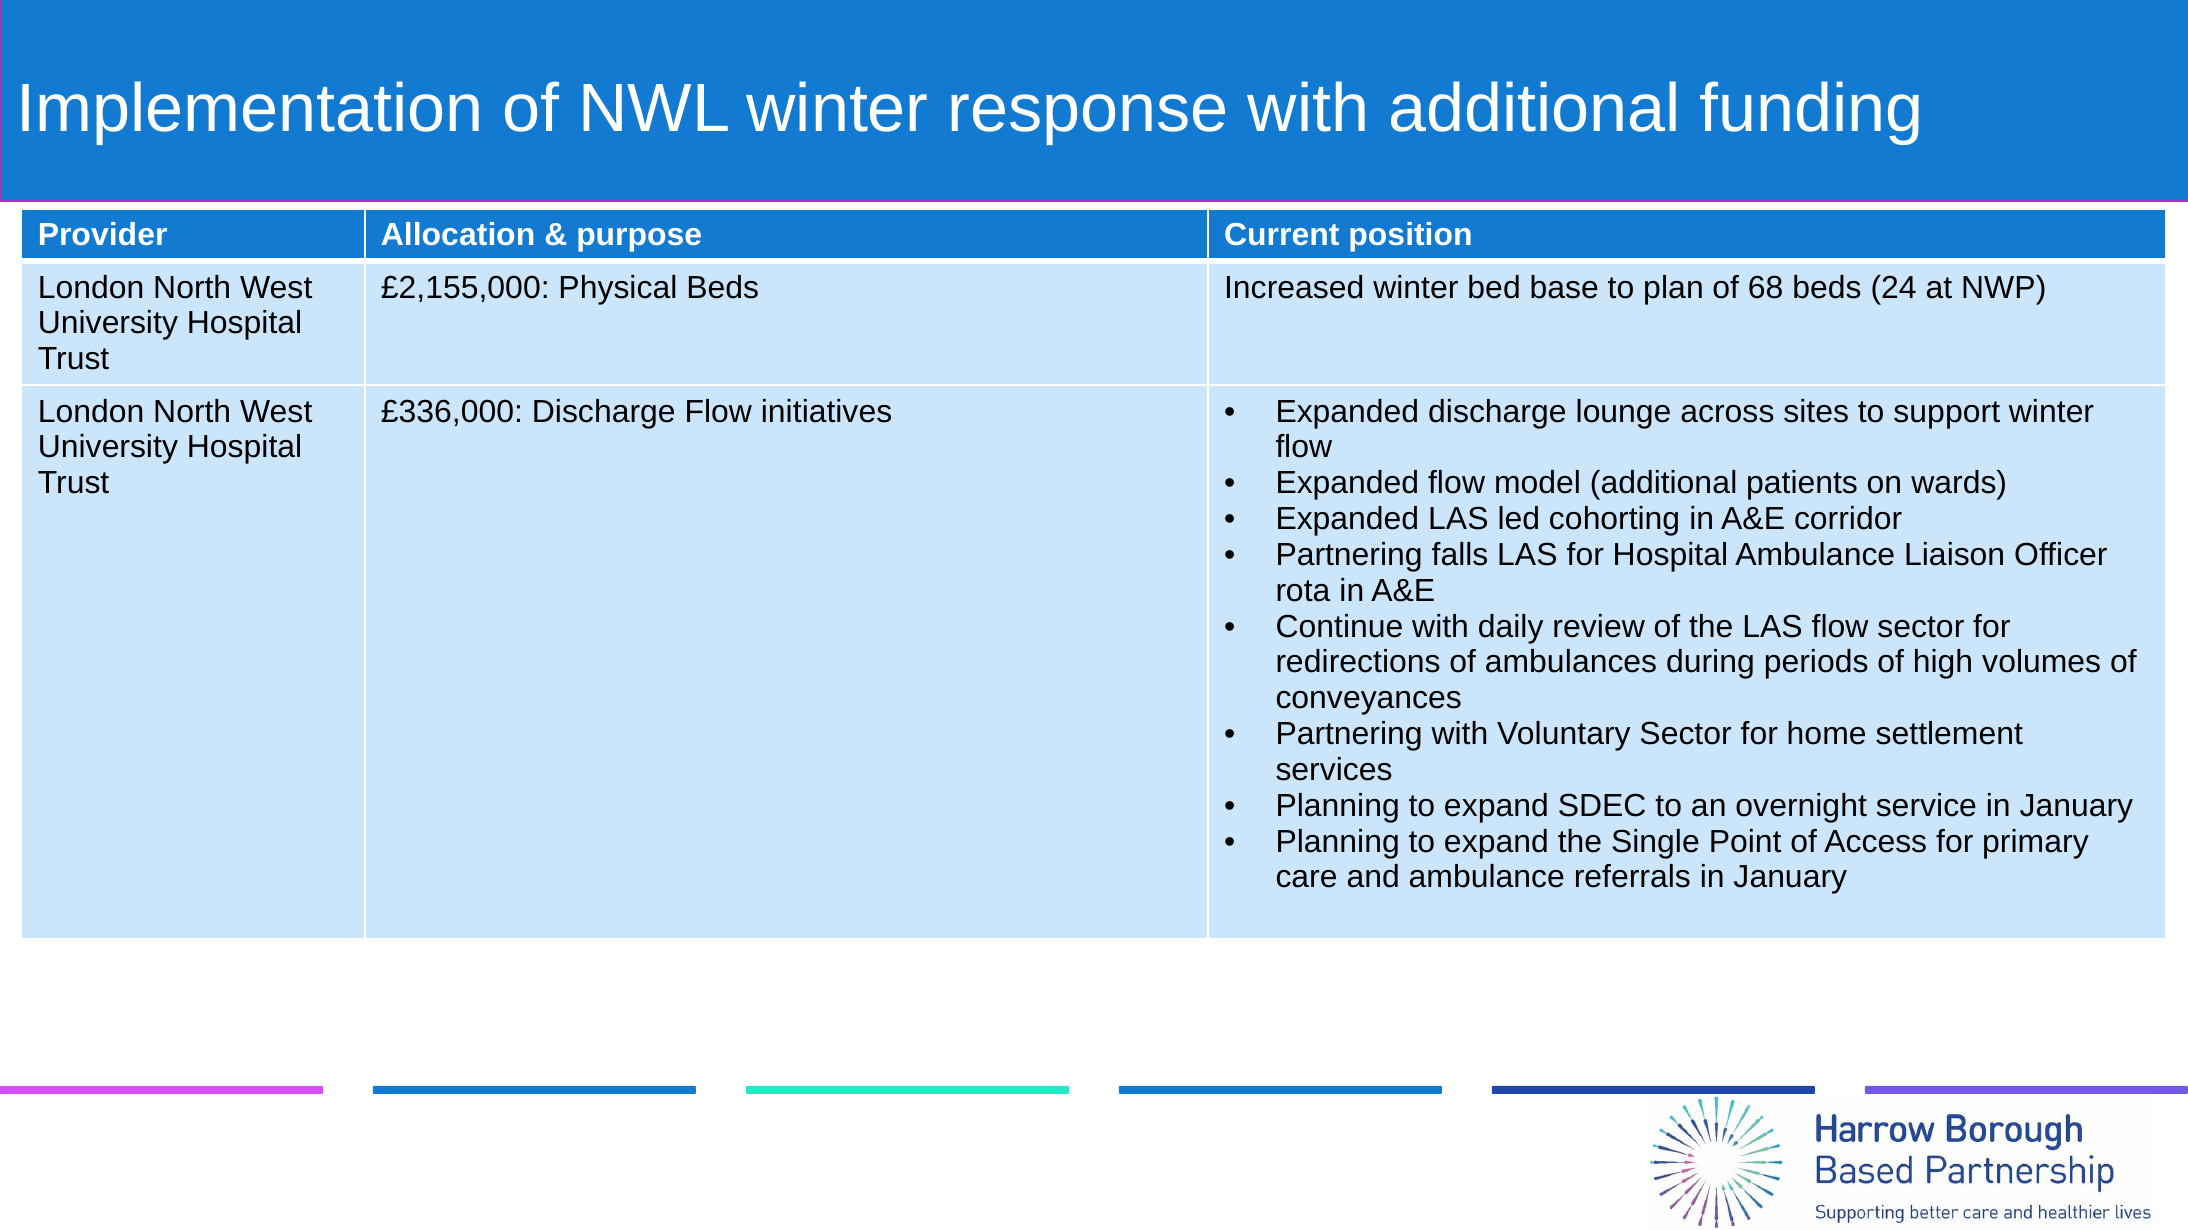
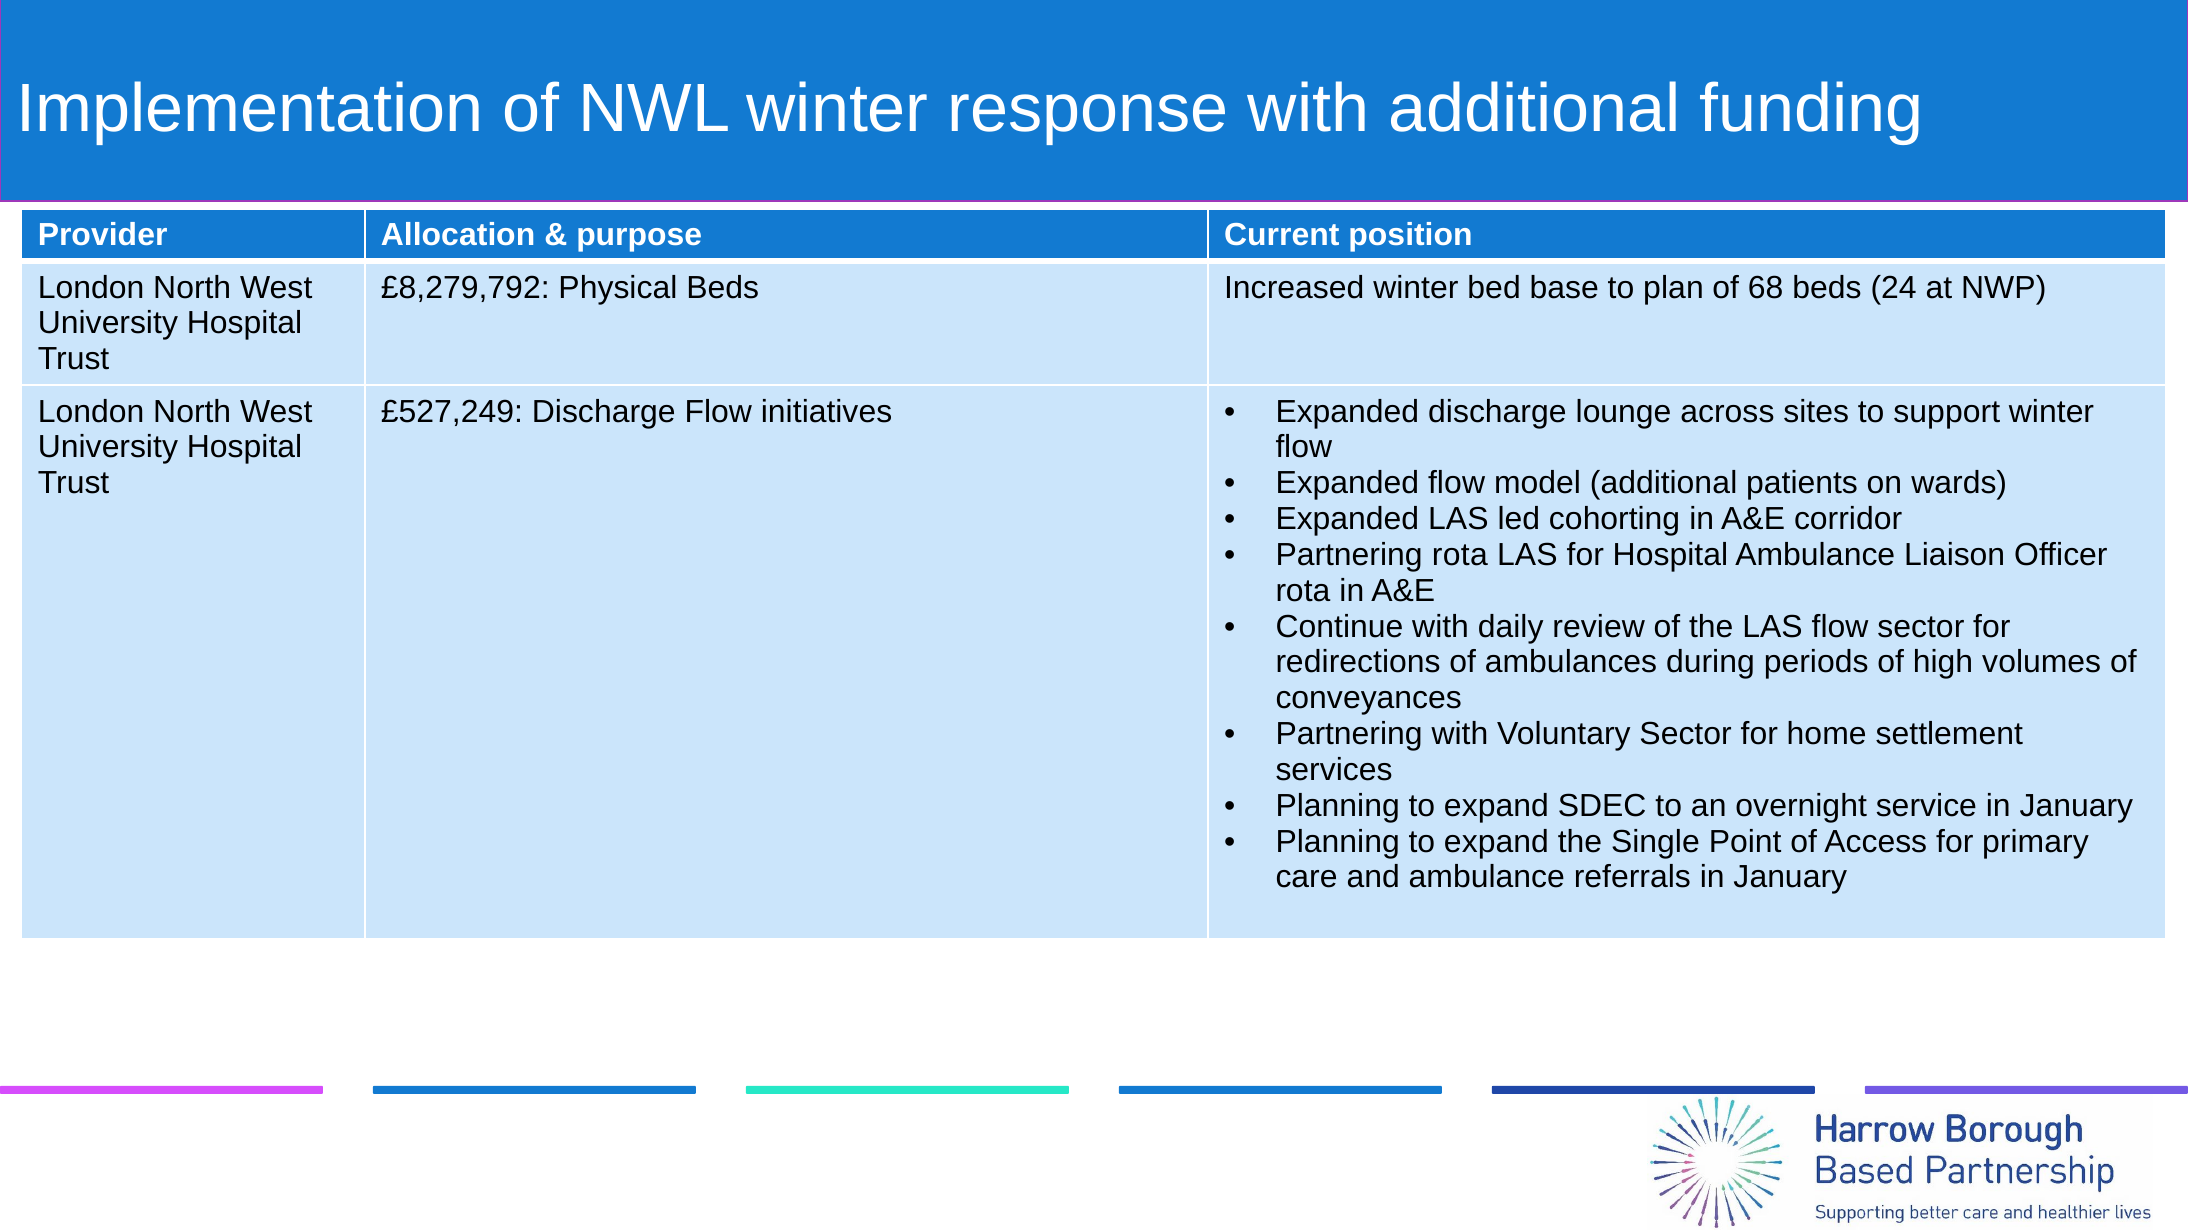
£2,155,000: £2,155,000 -> £8,279,792
£336,000: £336,000 -> £527,249
Partnering falls: falls -> rota
